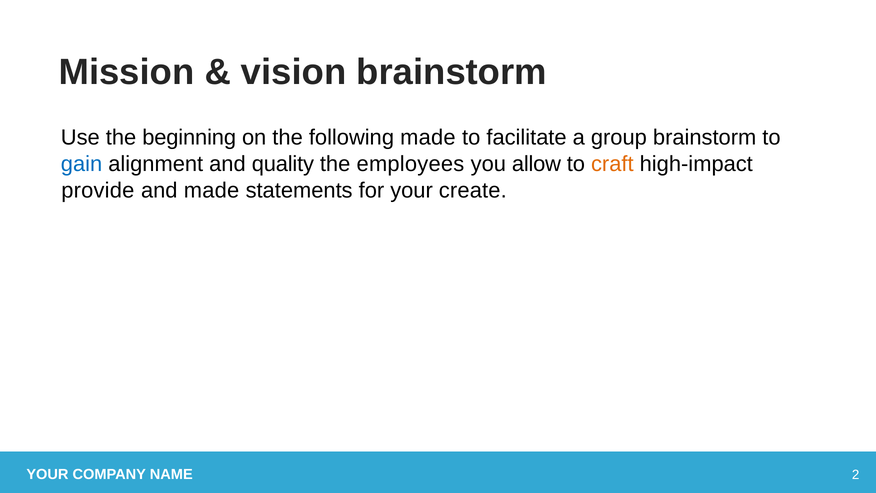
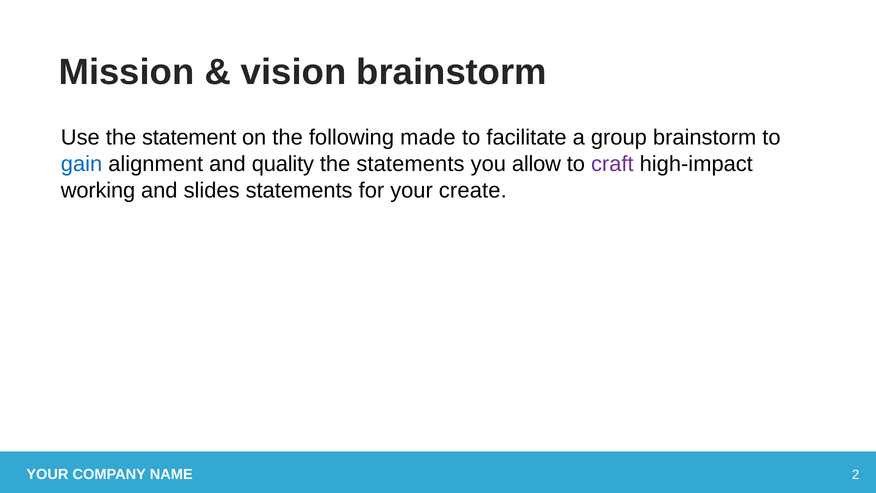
beginning: beginning -> statement
the employees: employees -> statements
craft colour: orange -> purple
provide: provide -> working
and made: made -> slides
